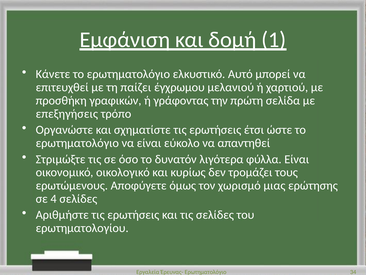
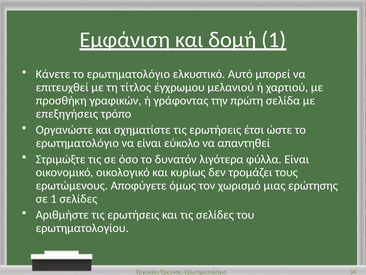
παίζει: παίζει -> τίτλος
σε 4: 4 -> 1
